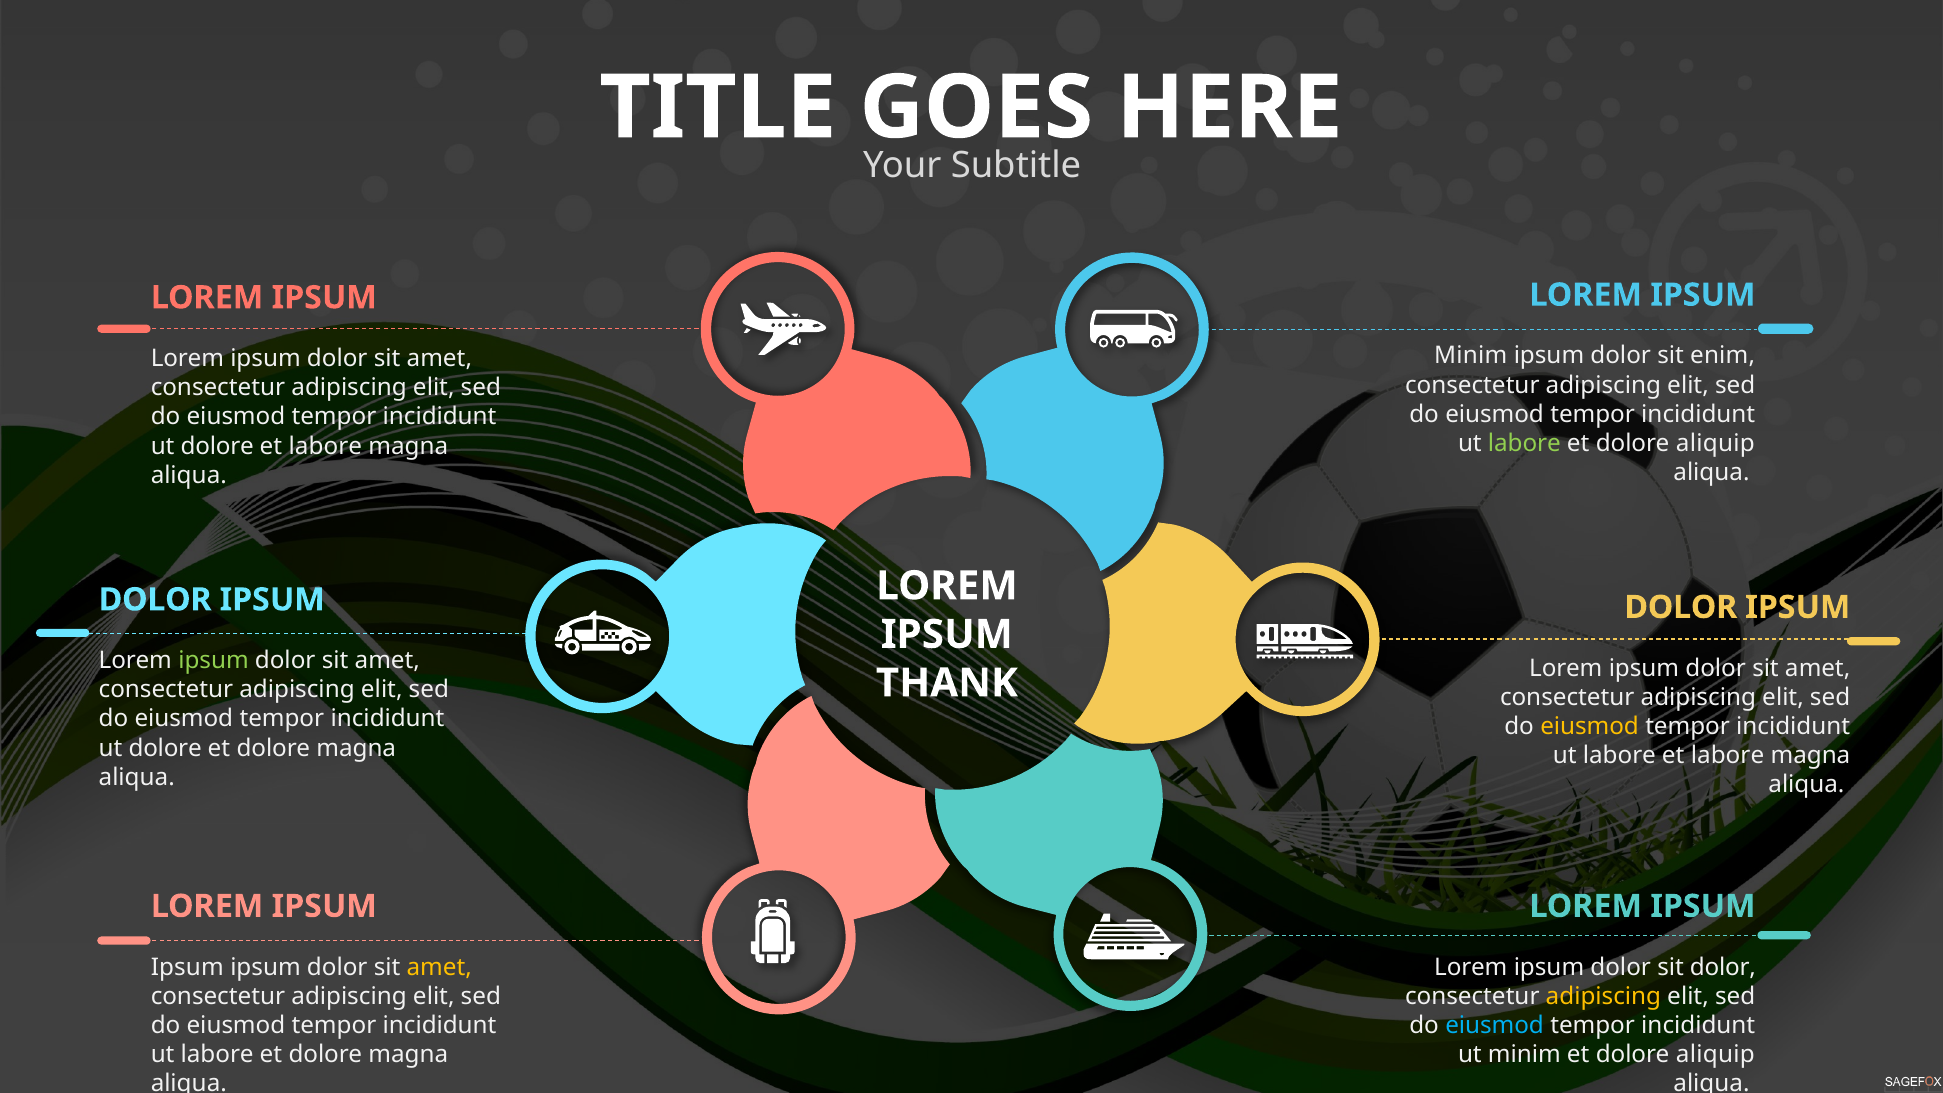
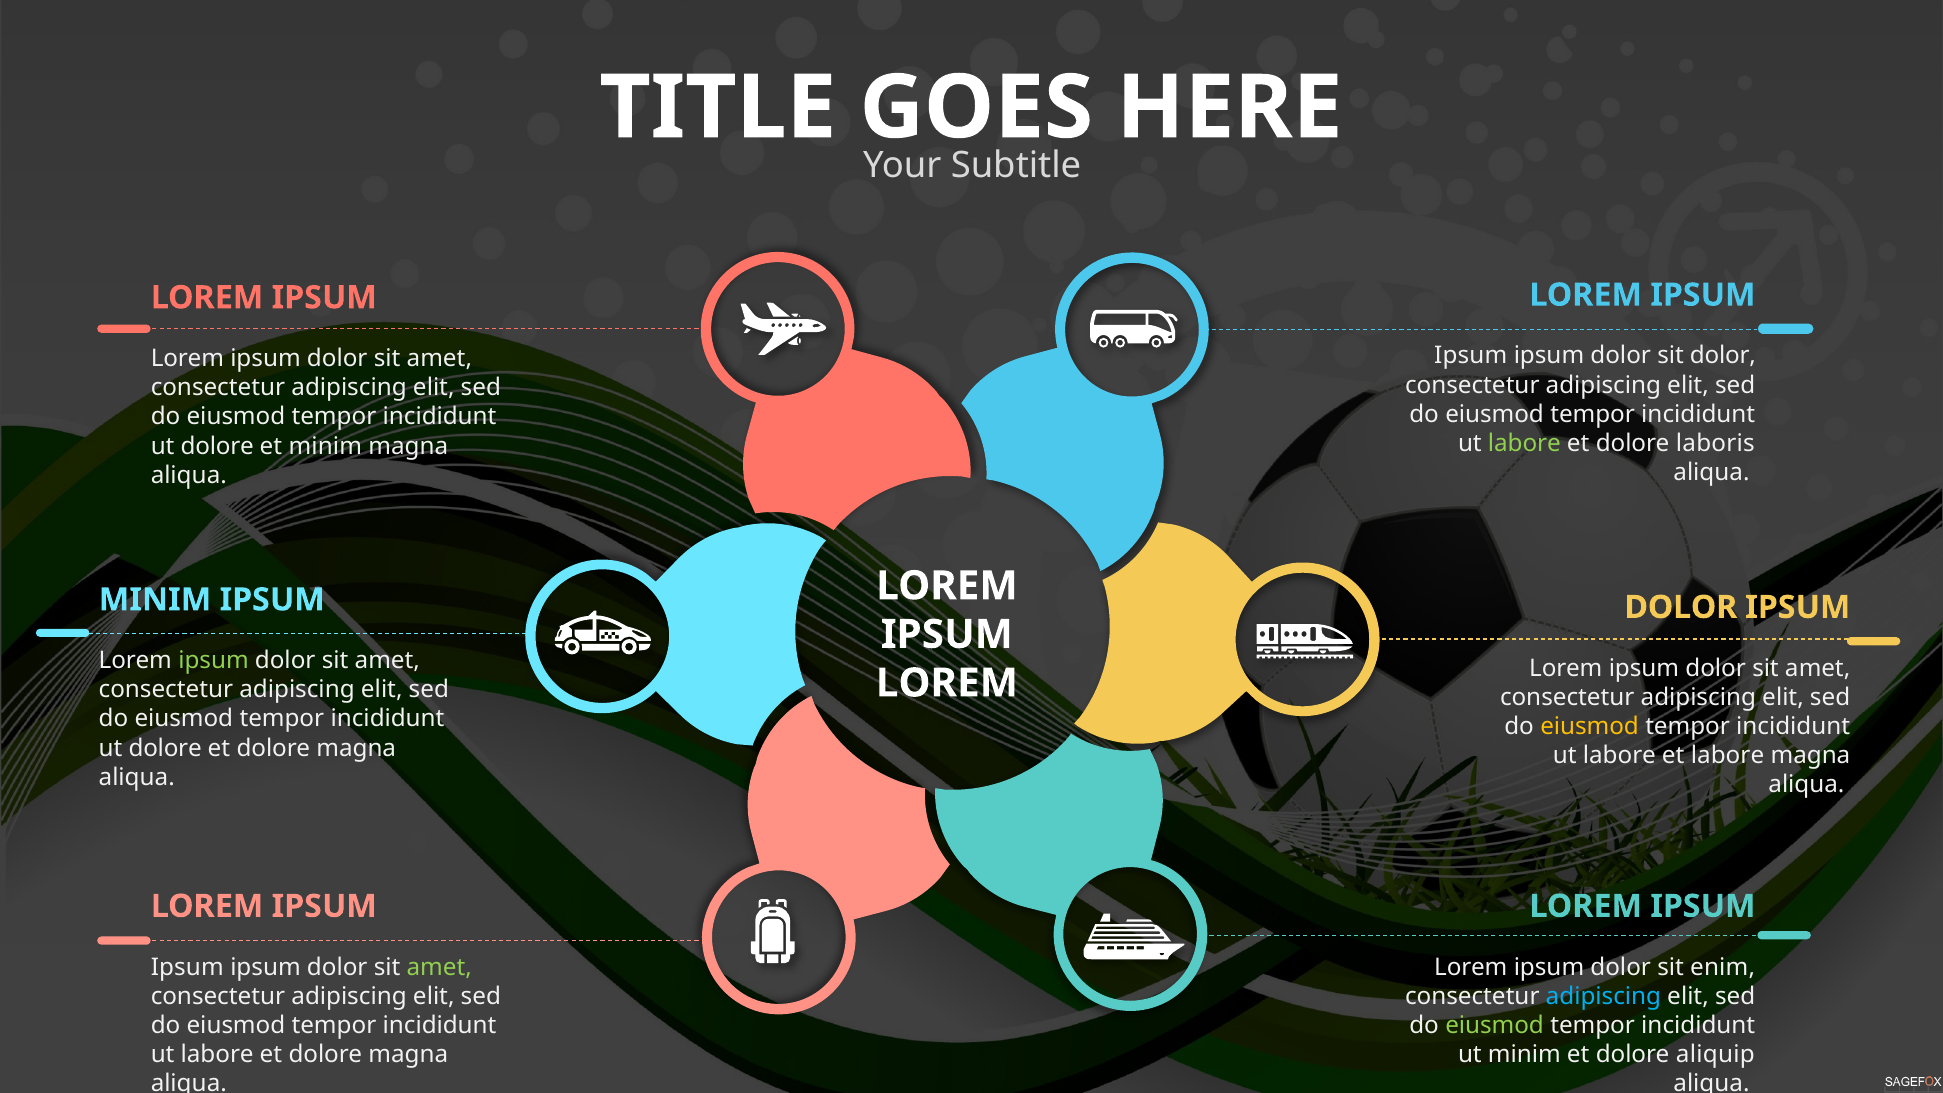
Minim at (1471, 356): Minim -> Ipsum
sit enim: enim -> dolor
aliquip at (1715, 443): aliquip -> laboris
labore at (325, 446): labore -> minim
DOLOR at (155, 600): DOLOR -> MINIM
THANK at (947, 683): THANK -> LOREM
amet at (439, 967) colour: yellow -> light green
sit dolor: dolor -> enim
adipiscing at (1603, 996) colour: yellow -> light blue
eiusmod at (1495, 1025) colour: light blue -> light green
